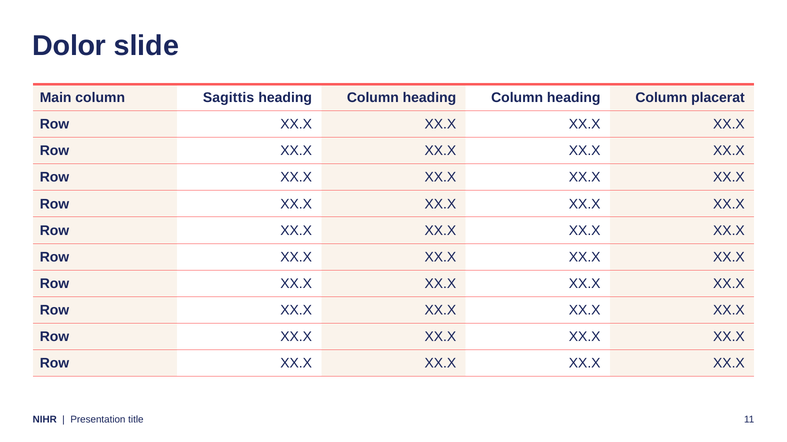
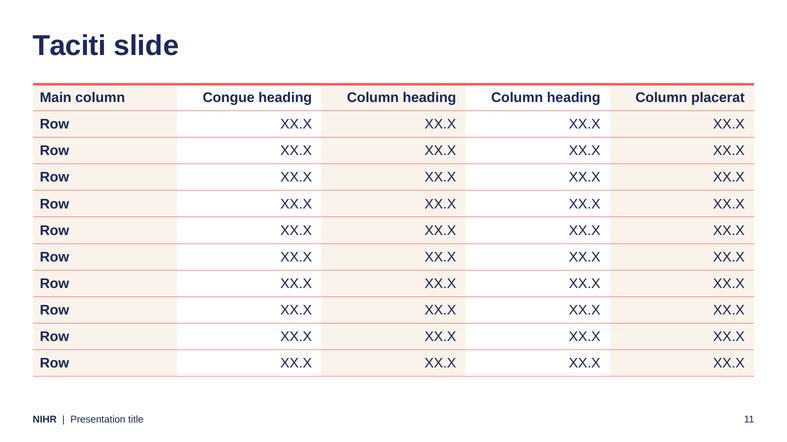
Dolor: Dolor -> Taciti
Sagittis: Sagittis -> Congue
